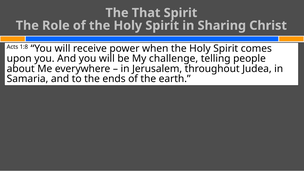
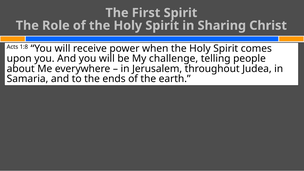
That: That -> First
